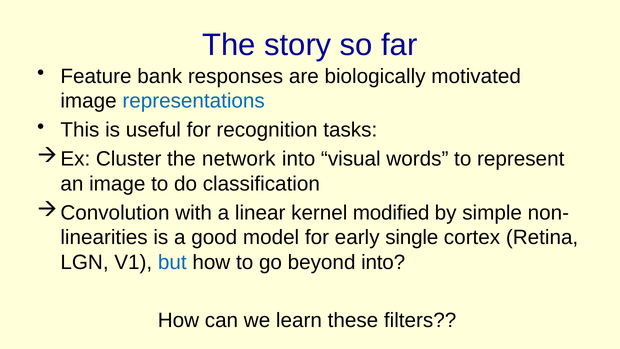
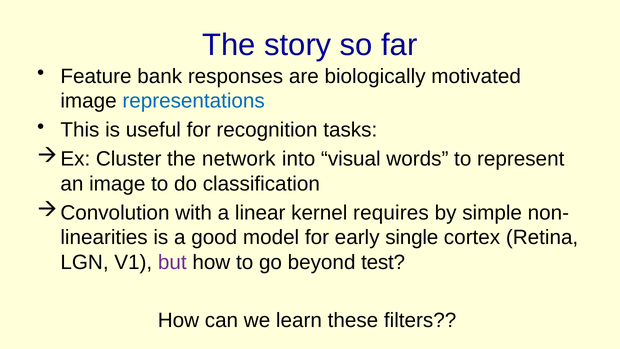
modified: modified -> requires
but colour: blue -> purple
beyond into: into -> test
